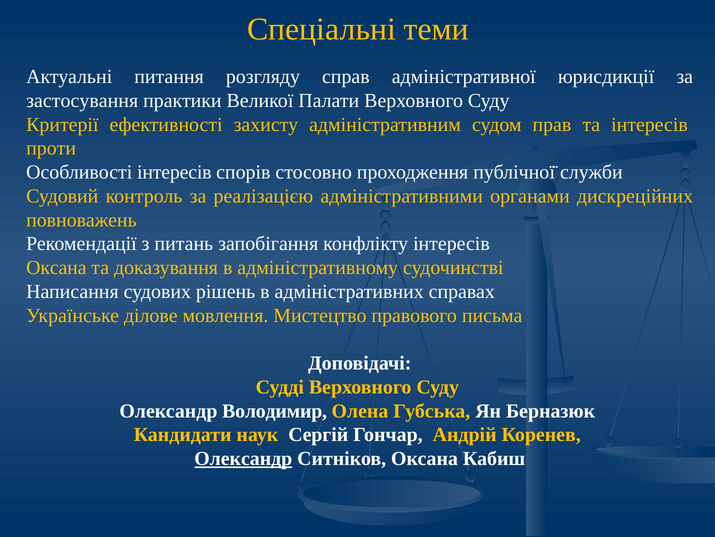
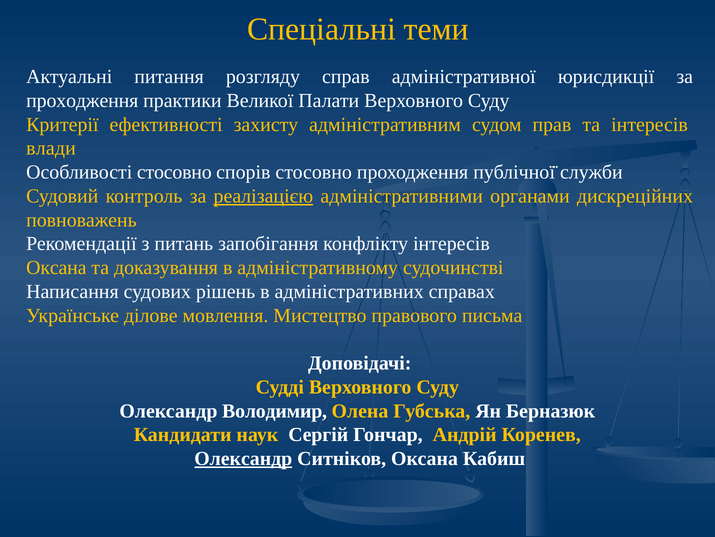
застосування at (82, 100): застосування -> проходження
проти: проти -> влади
Особливості інтересів: інтересів -> стосовно
реалізацією underline: none -> present
